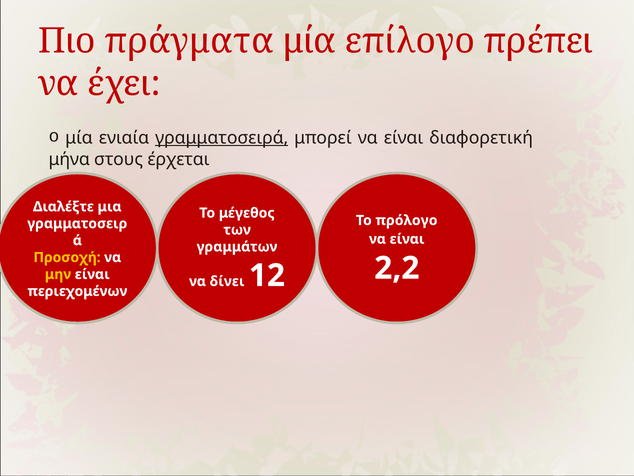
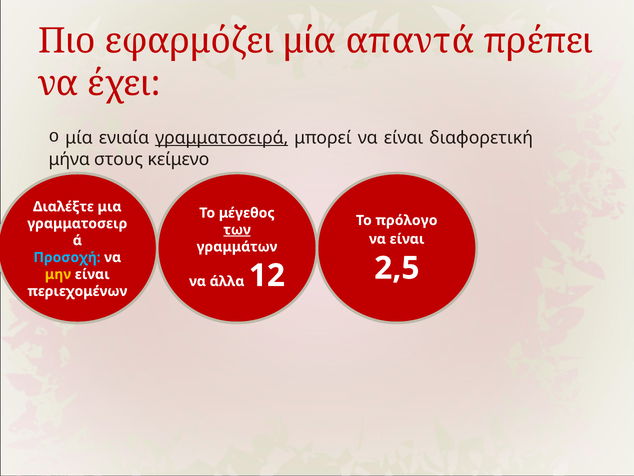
πράγματα: πράγματα -> εφαρμόζει
επίλογο: επίλογο -> απαντά
έρχεται: έρχεται -> κείμενο
των underline: none -> present
Προσοχή colour: yellow -> light blue
2,2: 2,2 -> 2,5
δίνει: δίνει -> άλλα
